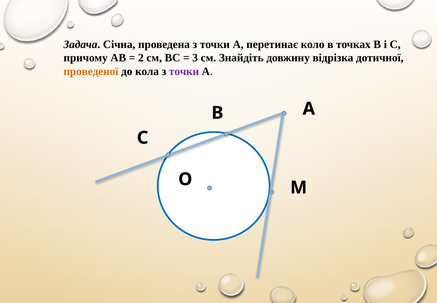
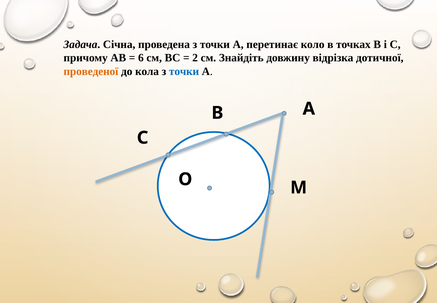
2: 2 -> 6
3: 3 -> 2
точки at (184, 71) colour: purple -> blue
